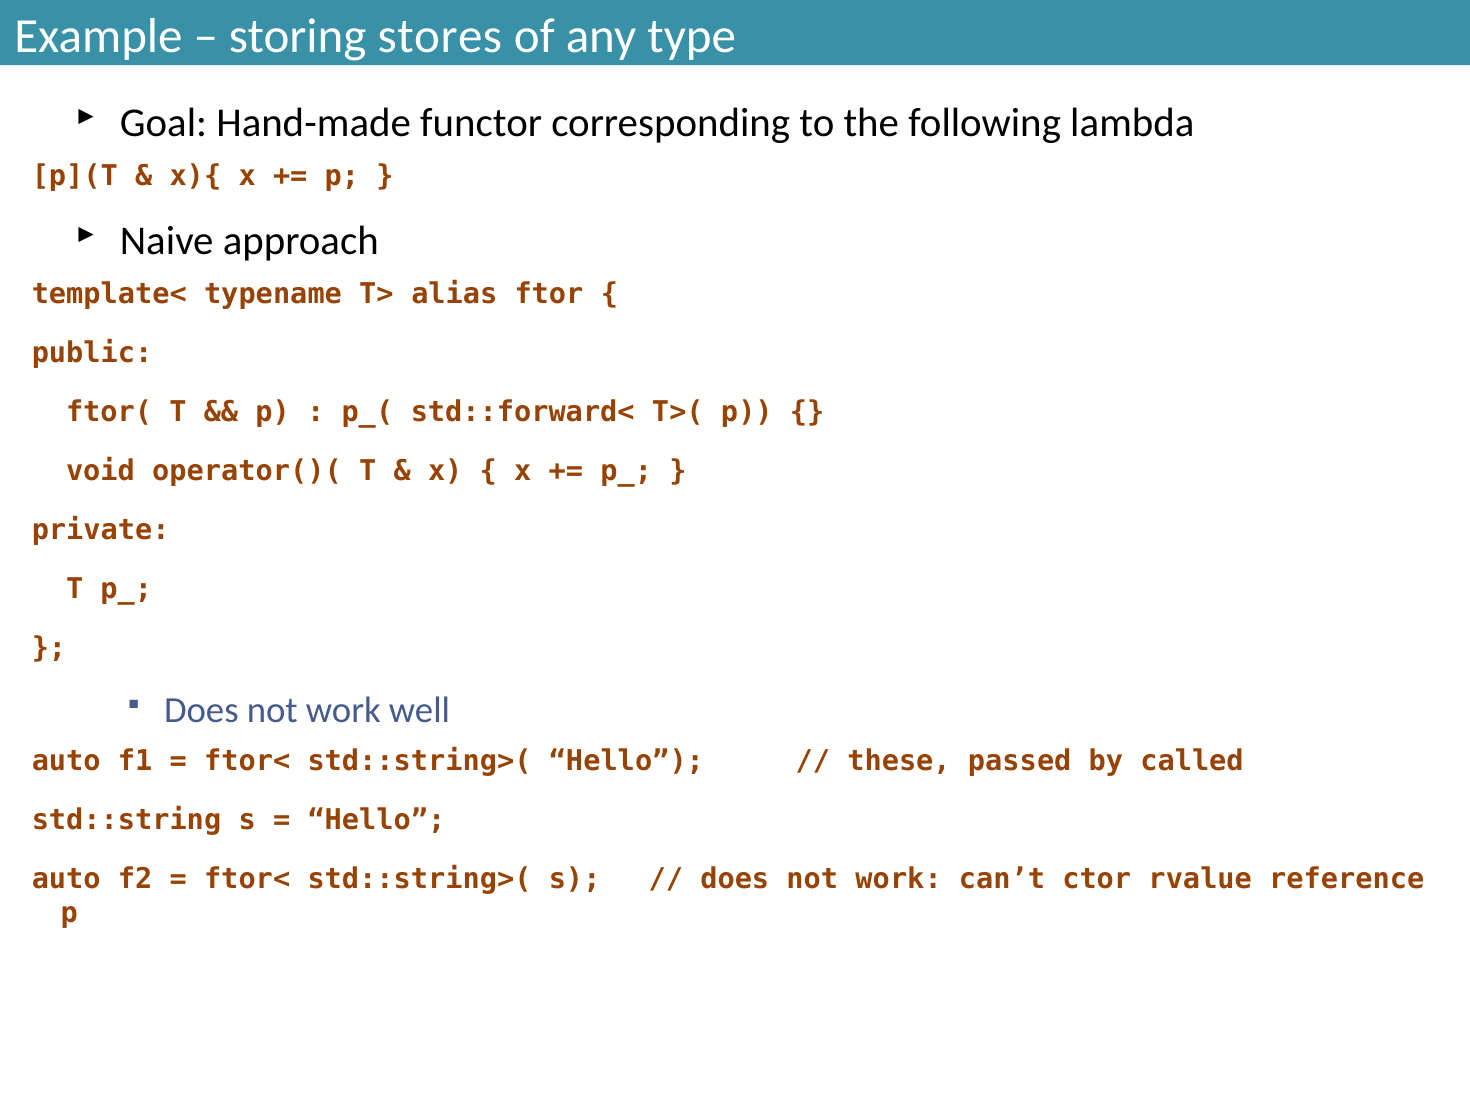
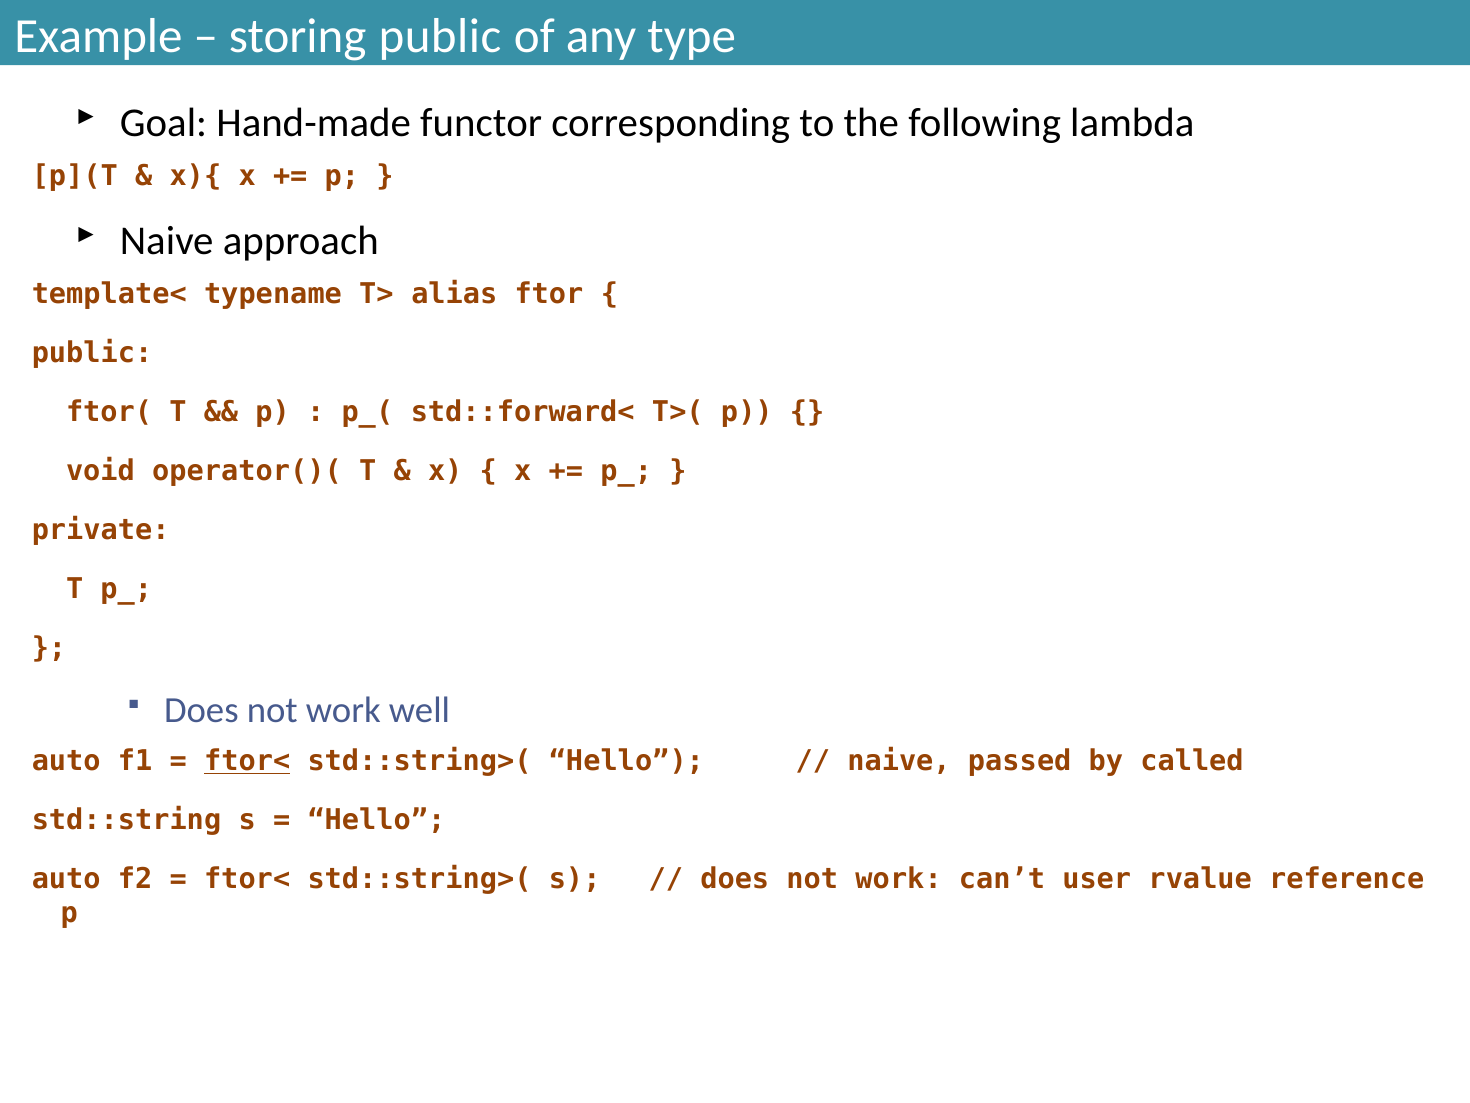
storing stores: stores -> public
ftor< at (247, 761) underline: none -> present
these at (899, 761): these -> naive
ctor: ctor -> user
